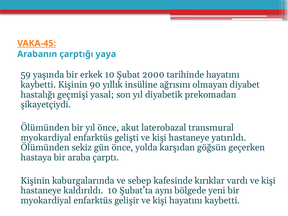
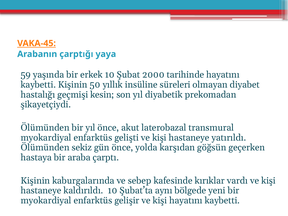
90: 90 -> 50
ağrısını: ağrısını -> süreleri
yasal: yasal -> kesin
